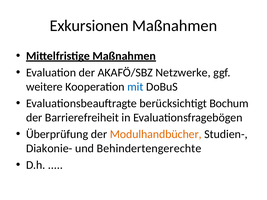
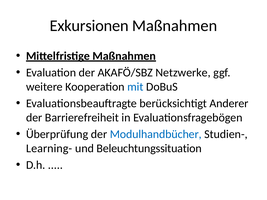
Bochum: Bochum -> Anderer
Modulhandbücher colour: orange -> blue
Diakonie-: Diakonie- -> Learning-
Behindertengerechte: Behindertengerechte -> Beleuchtungssituation
